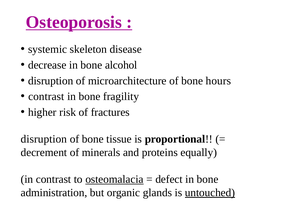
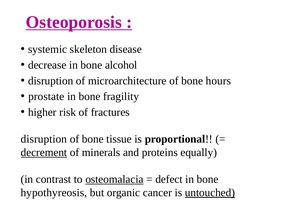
contrast at (46, 97): contrast -> prostate
decrement underline: none -> present
administration: administration -> hypothyreosis
glands: glands -> cancer
